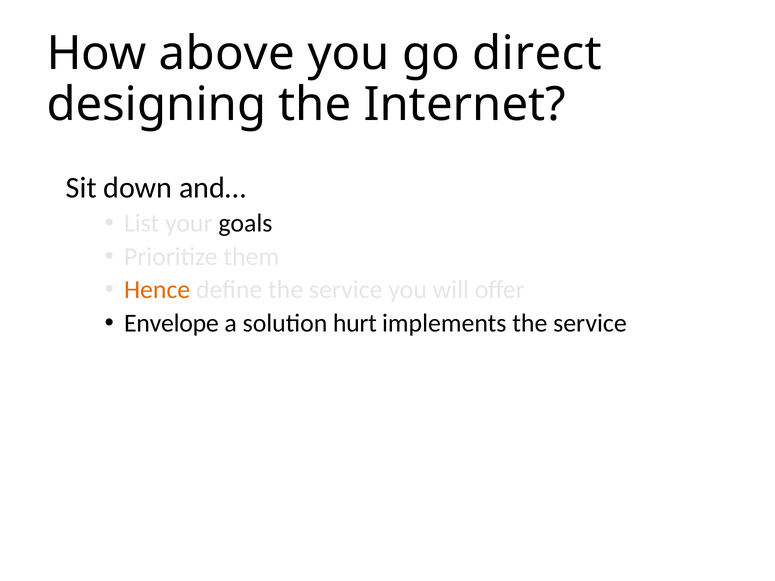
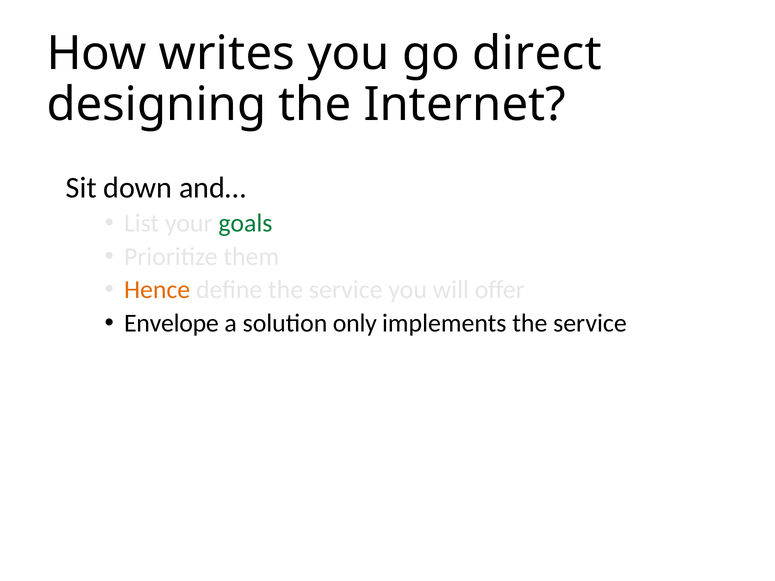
above: above -> writes
goals colour: black -> green
hurt: hurt -> only
